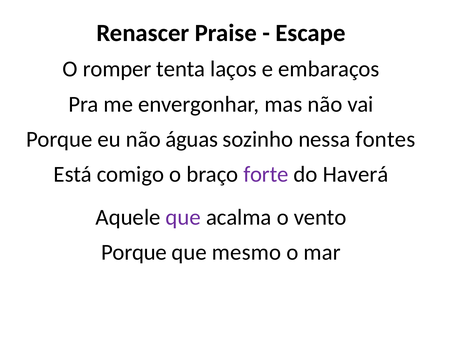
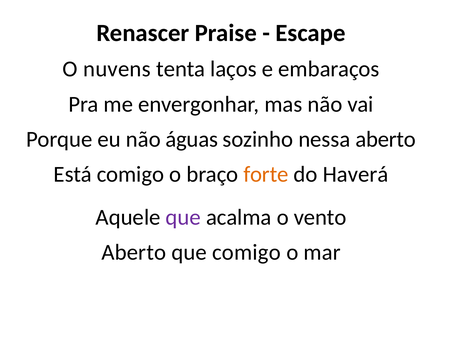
romper: romper -> nuvens
nessa fontes: fontes -> aberto
forte colour: purple -> orange
Porque at (134, 252): Porque -> Aberto
que mesmo: mesmo -> comigo
